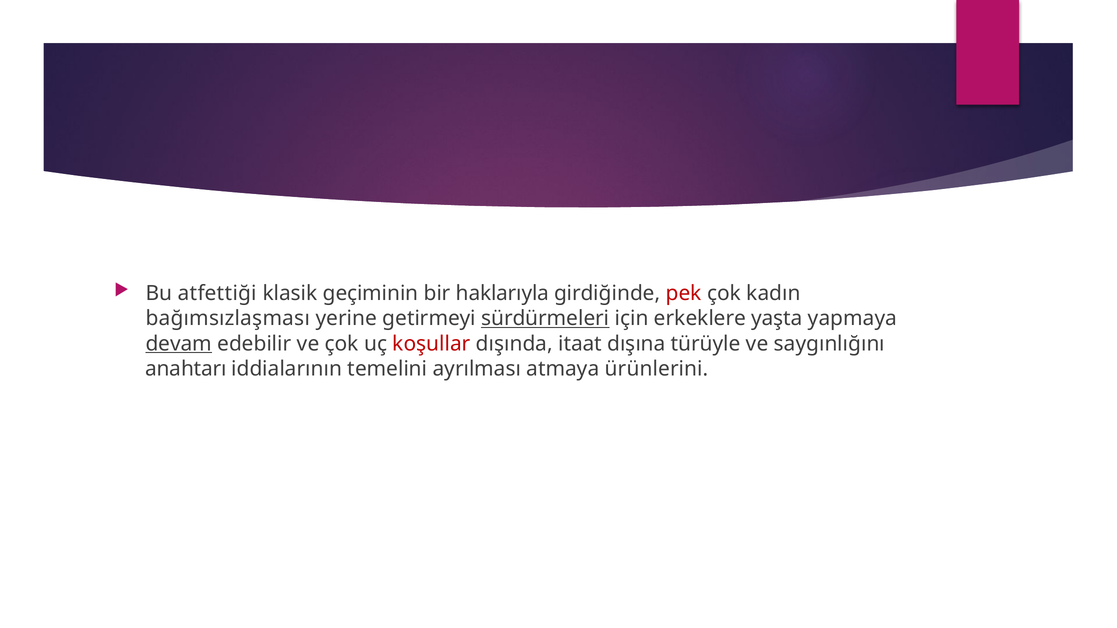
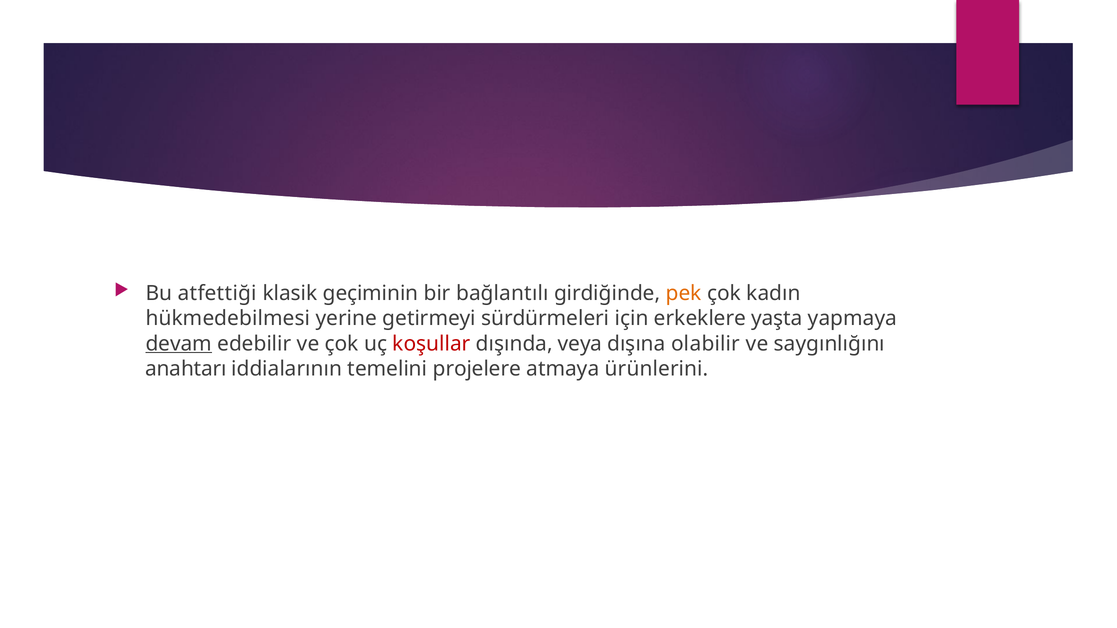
haklarıyla: haklarıyla -> bağlantılı
pek colour: red -> orange
bağımsızlaşması: bağımsızlaşması -> hükmedebilmesi
sürdürmeleri underline: present -> none
itaat: itaat -> veya
türüyle: türüyle -> olabilir
ayrılması: ayrılması -> projelere
